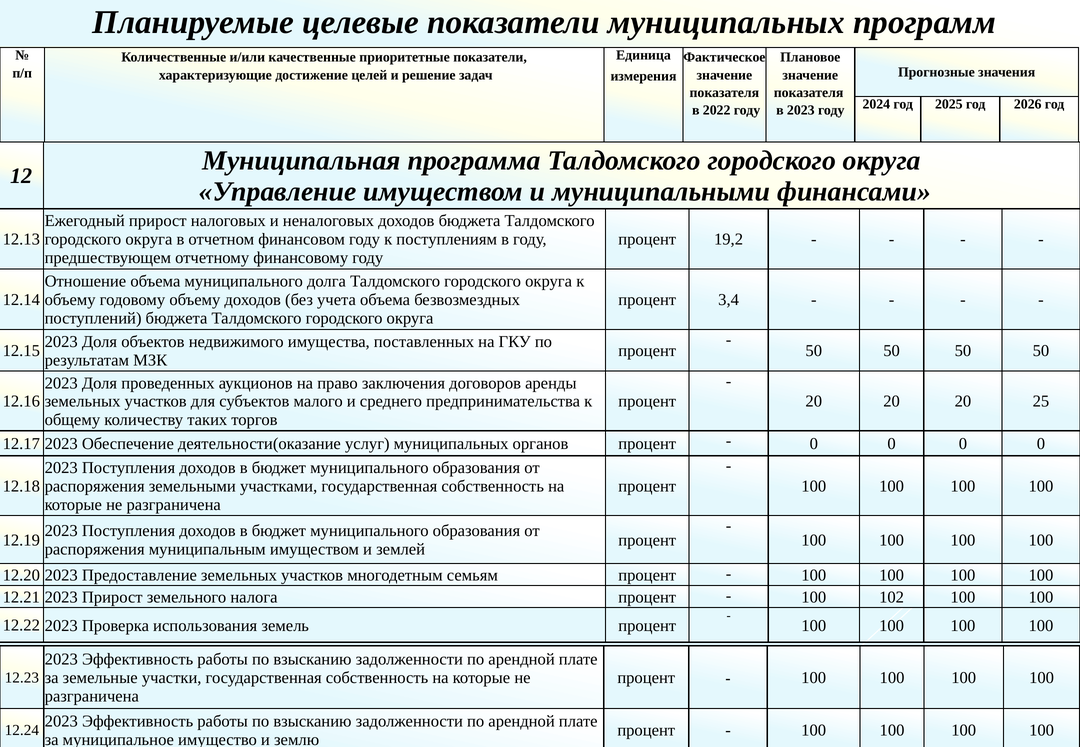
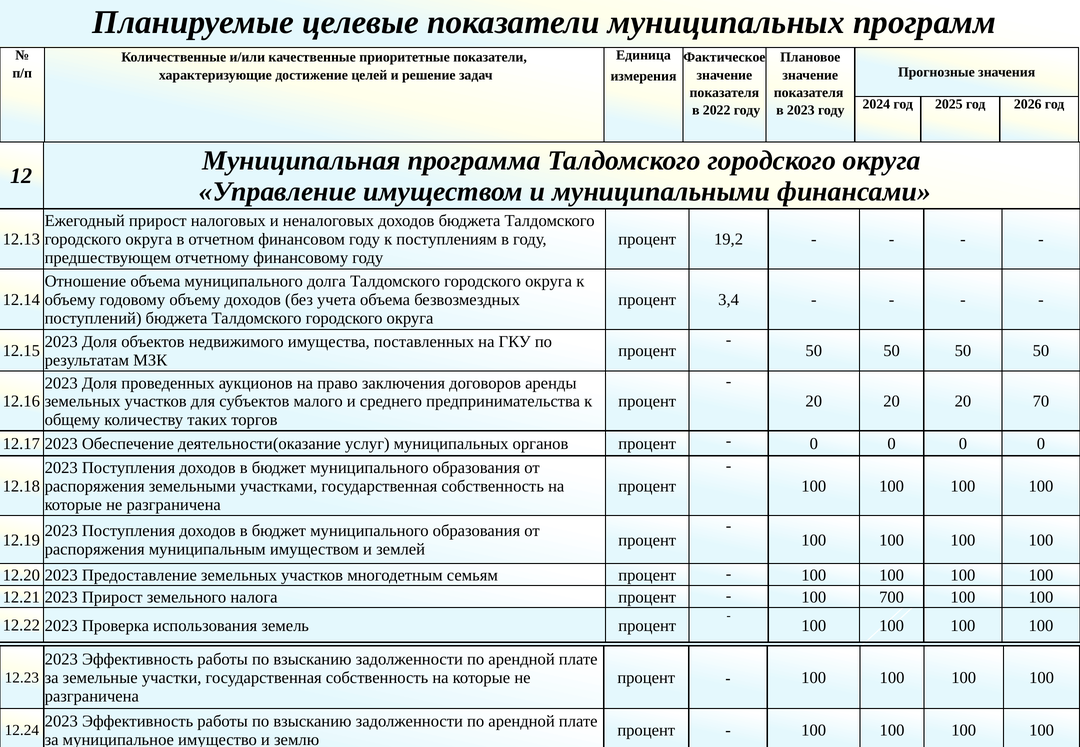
25: 25 -> 70
102: 102 -> 700
